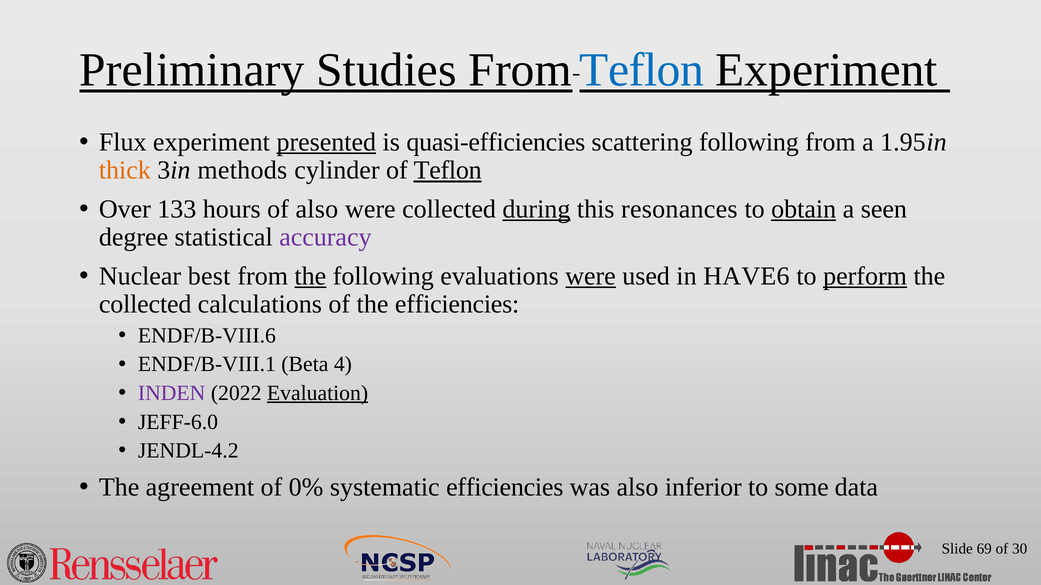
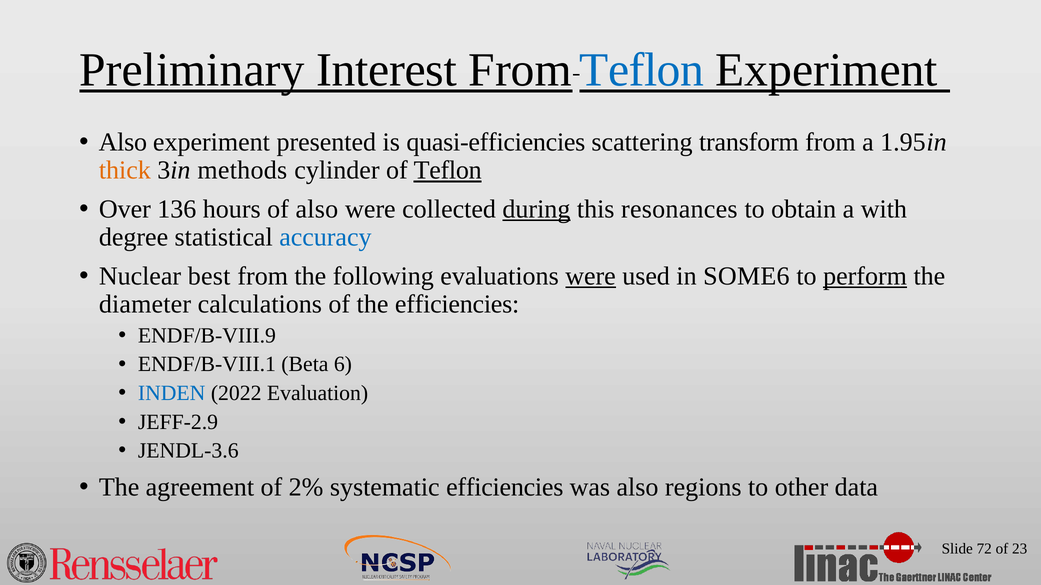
Studies: Studies -> Interest
Flux at (123, 142): Flux -> Also
presented underline: present -> none
scattering following: following -> transform
133: 133 -> 136
obtain underline: present -> none
seen: seen -> with
accuracy colour: purple -> blue
the at (310, 276) underline: present -> none
HAVE6: HAVE6 -> SOME6
collected at (145, 305): collected -> diameter
ENDF/B-VIII.6: ENDF/B-VIII.6 -> ENDF/B-VIII.9
4: 4 -> 6
INDEN colour: purple -> blue
Evaluation underline: present -> none
JEFF-6.0: JEFF-6.0 -> JEFF-2.9
JENDL-4.2: JENDL-4.2 -> JENDL-3.6
0%: 0% -> 2%
inferior: inferior -> regions
some: some -> other
69: 69 -> 72
30: 30 -> 23
